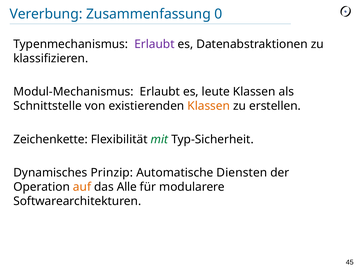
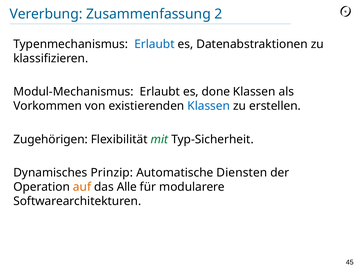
0: 0 -> 2
Erlaubt at (154, 44) colour: purple -> blue
leute: leute -> done
Schnittstelle: Schnittstelle -> Vorkommen
Klassen at (209, 106) colour: orange -> blue
Zeichenkette: Zeichenkette -> Zugehörigen
